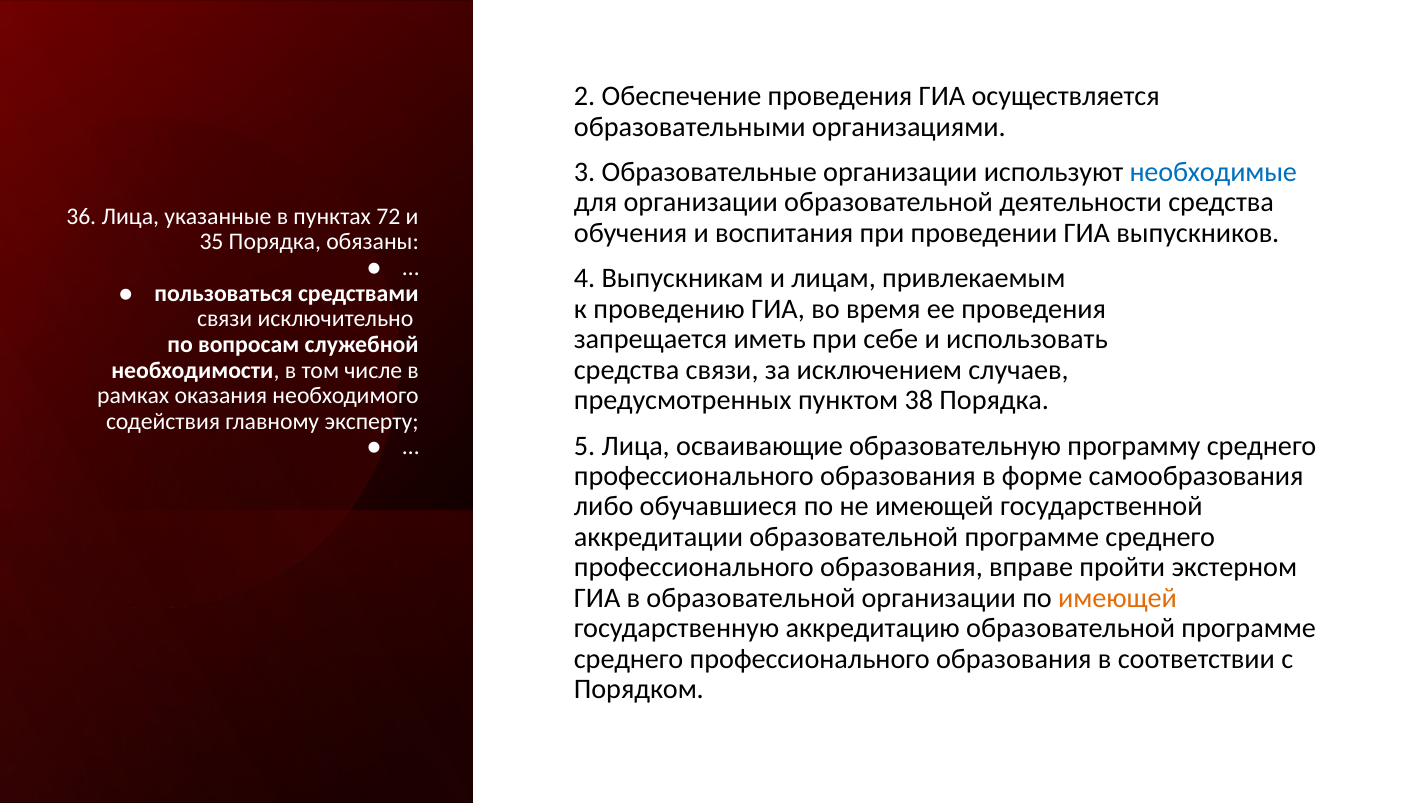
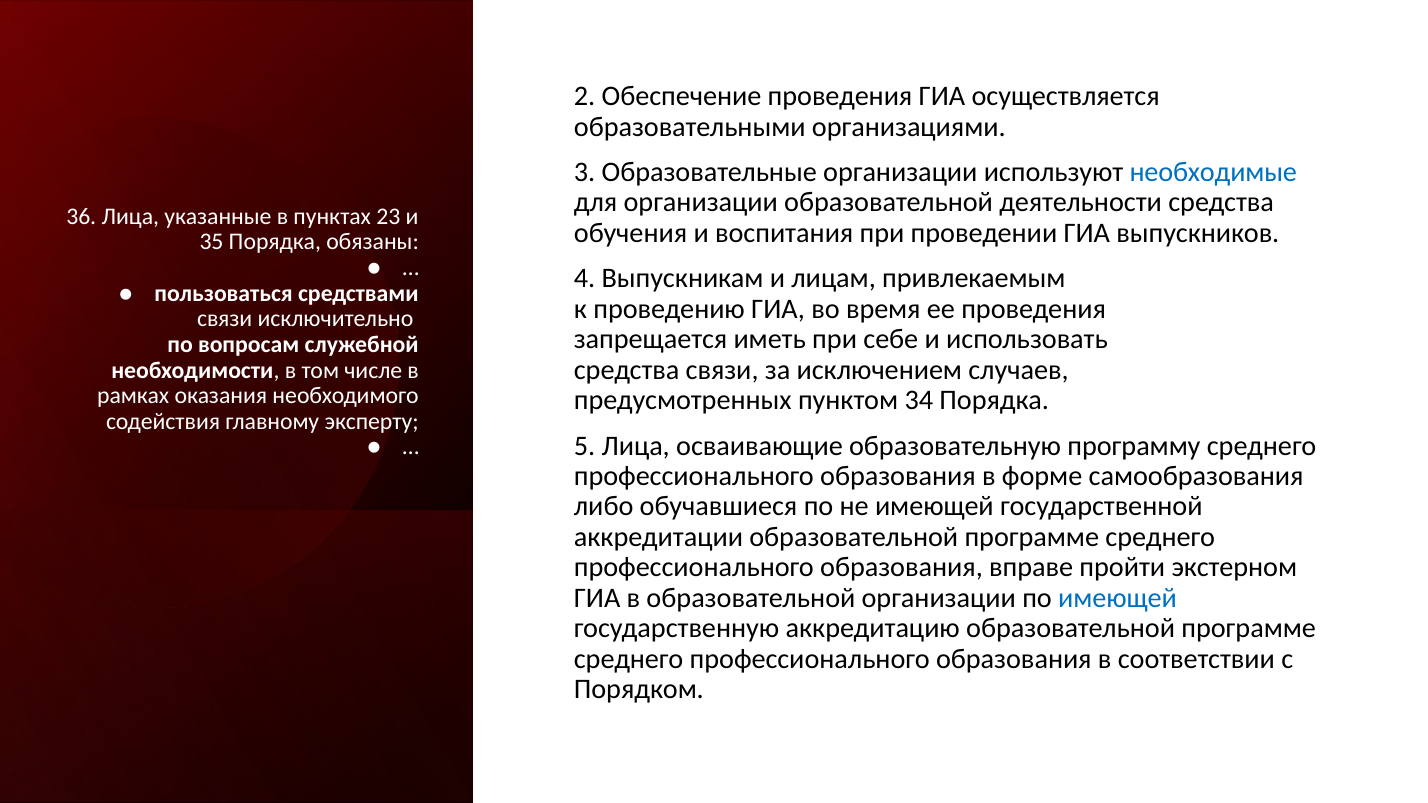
72: 72 -> 23
38: 38 -> 34
имеющей at (1117, 598) colour: orange -> blue
